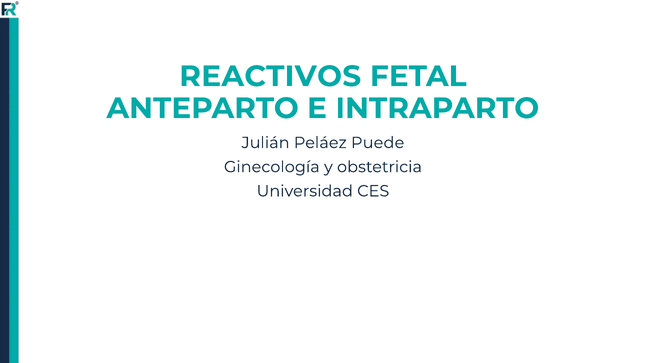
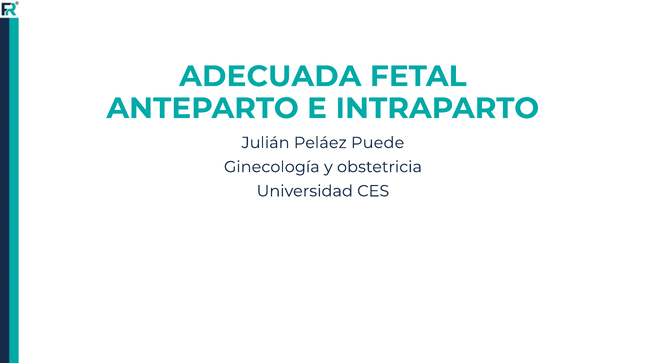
REACTIVOS: REACTIVOS -> ADECUADA
